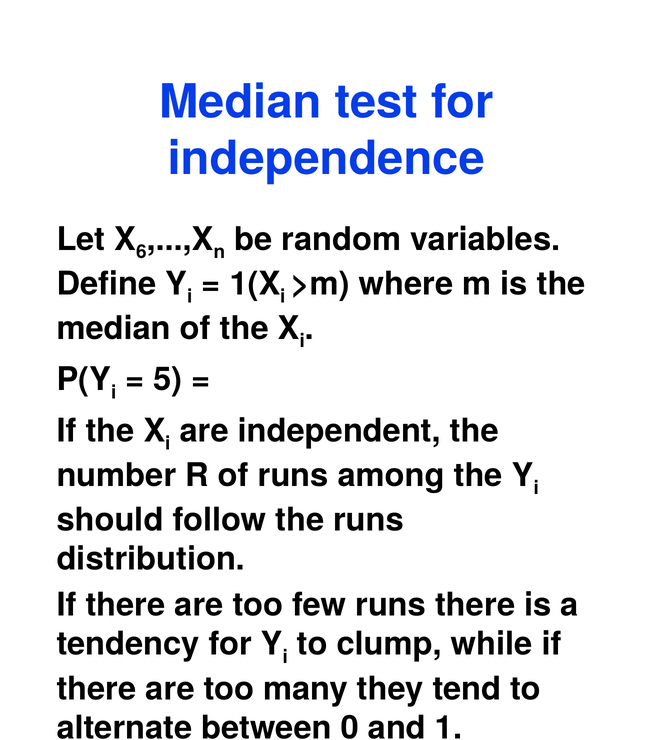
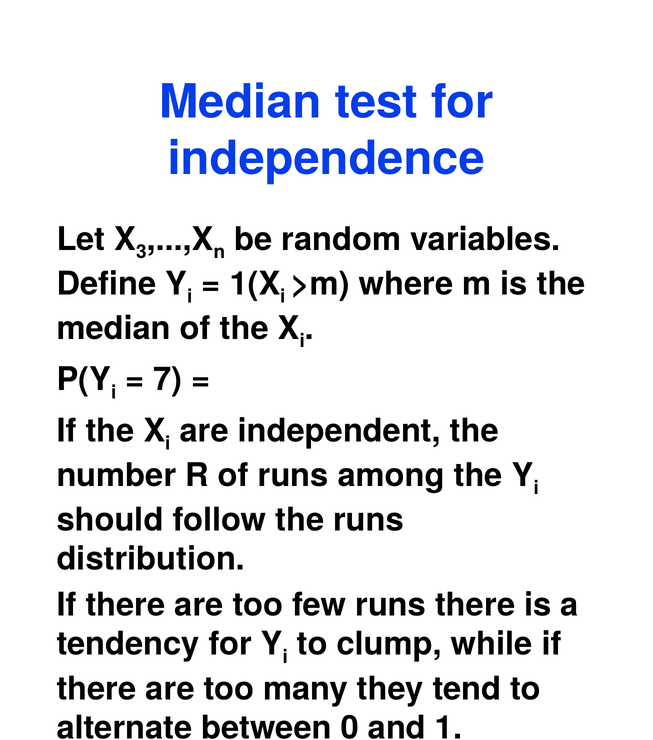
6: 6 -> 3
5: 5 -> 7
